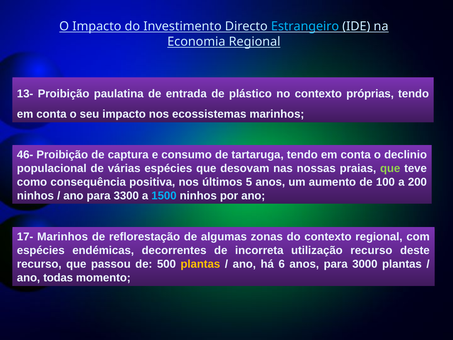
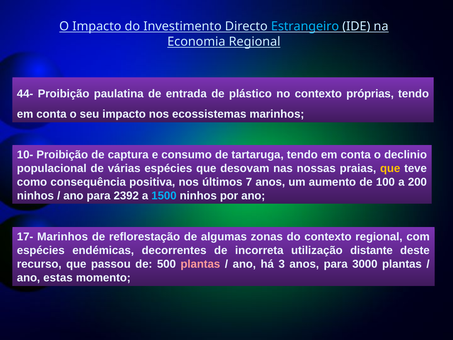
13-: 13- -> 44-
46-: 46- -> 10-
que at (390, 168) colour: light green -> yellow
5: 5 -> 7
3300: 3300 -> 2392
utilização recurso: recurso -> distante
plantas at (200, 264) colour: yellow -> pink
6: 6 -> 3
todas: todas -> estas
